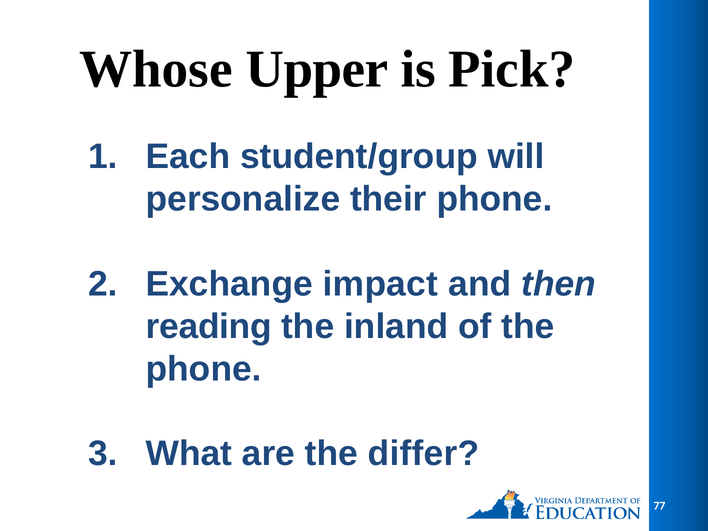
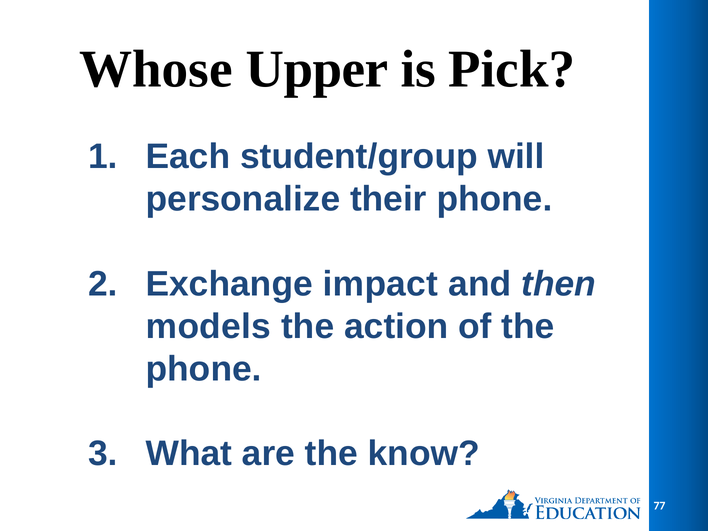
reading: reading -> models
inland: inland -> action
differ: differ -> know
